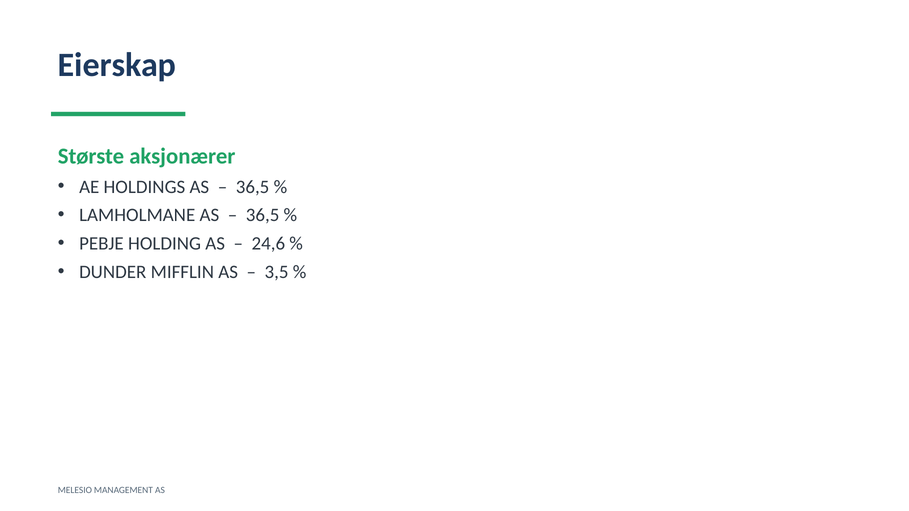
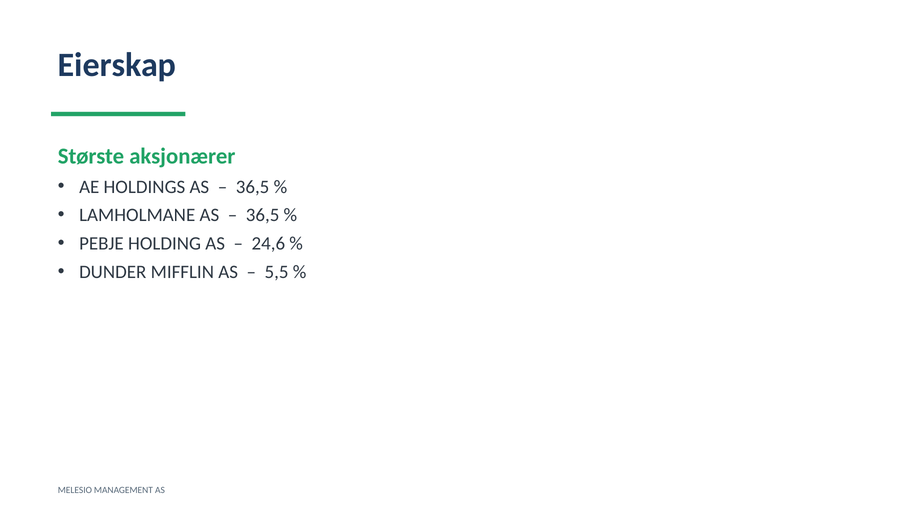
3,5: 3,5 -> 5,5
